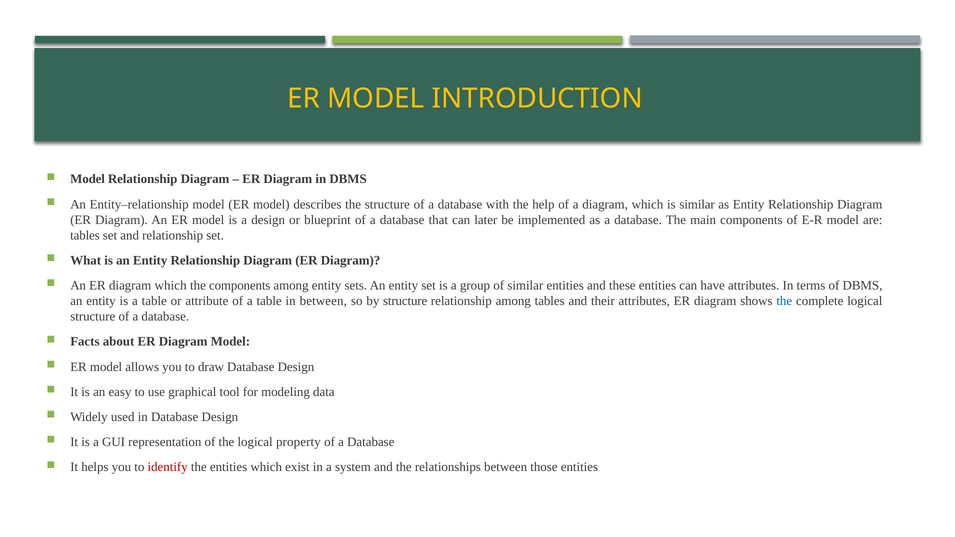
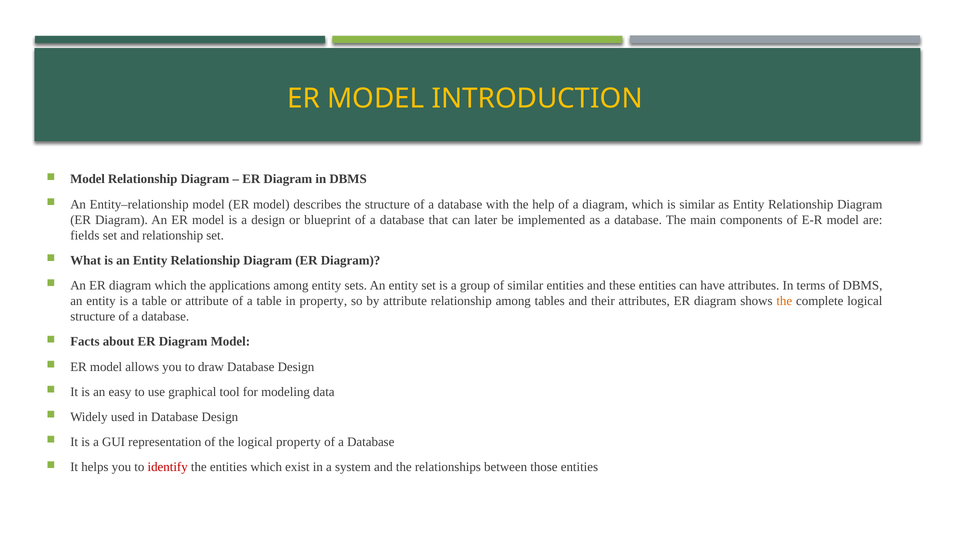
tables at (85, 235): tables -> fields
the components: components -> applications
in between: between -> property
by structure: structure -> attribute
the at (784, 301) colour: blue -> orange
